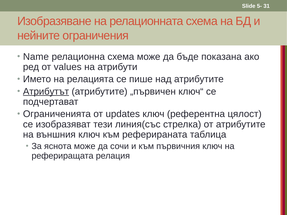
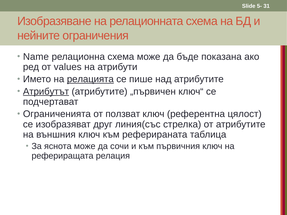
релацията underline: none -> present
updates: updates -> ползват
тези: тези -> друг
